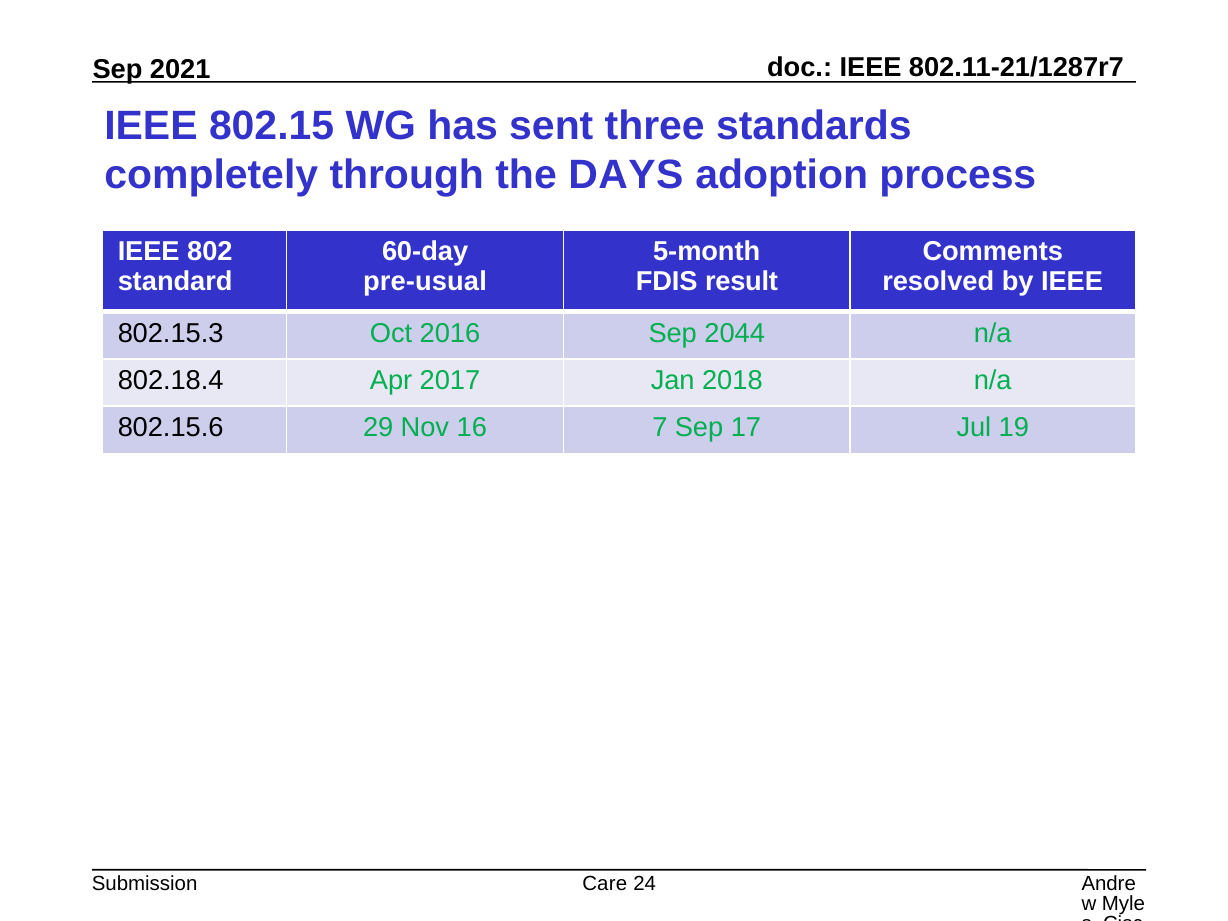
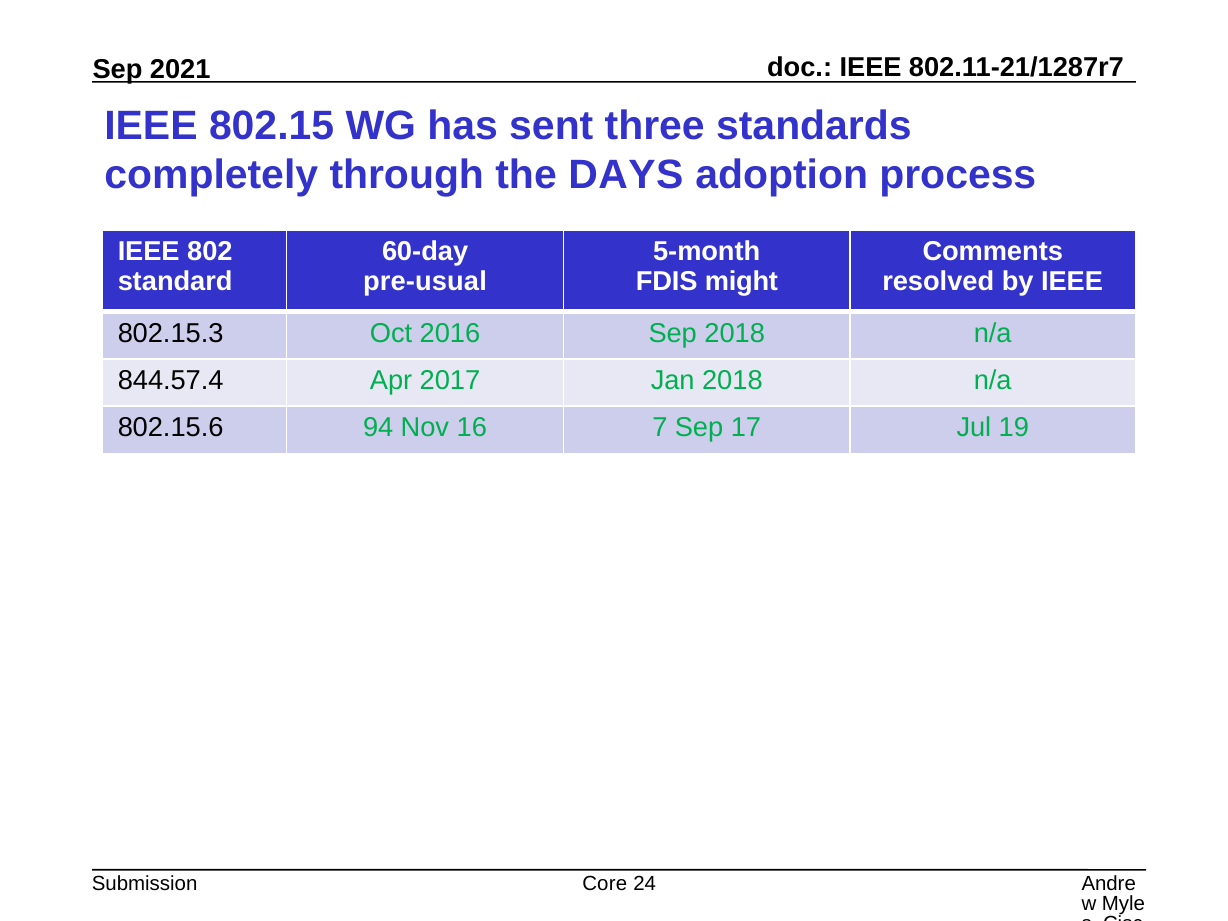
result: result -> might
Sep 2044: 2044 -> 2018
802.18.4: 802.18.4 -> 844.57.4
29: 29 -> 94
Care: Care -> Core
